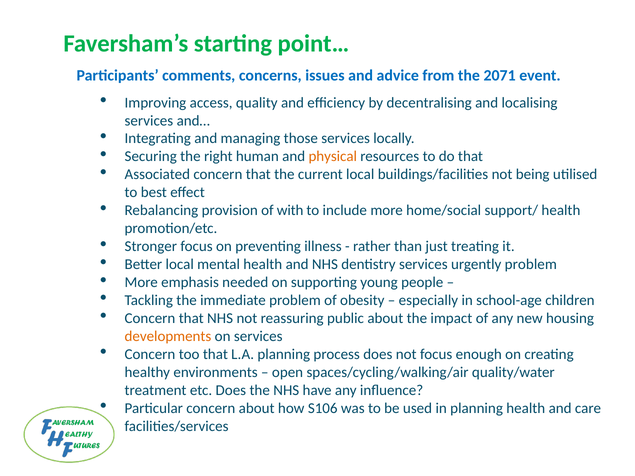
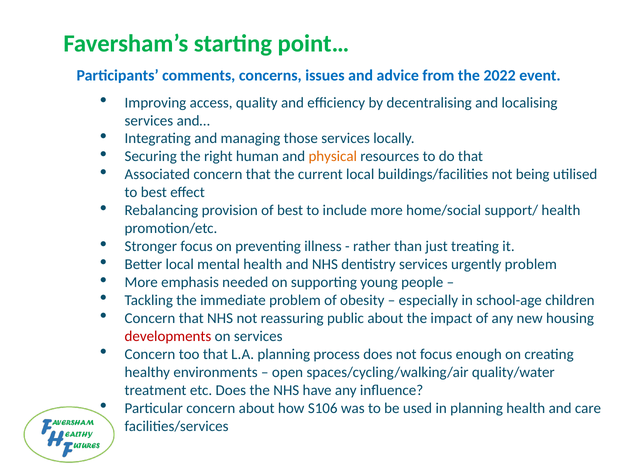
2071: 2071 -> 2022
of with: with -> best
developments colour: orange -> red
